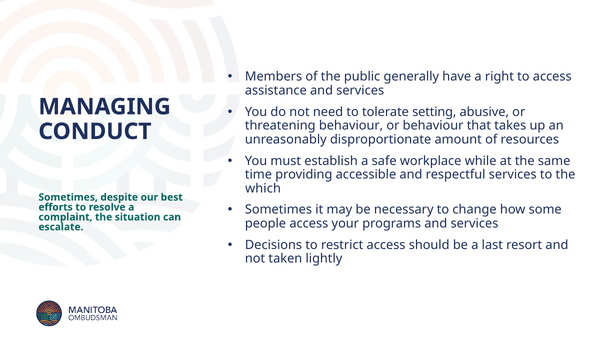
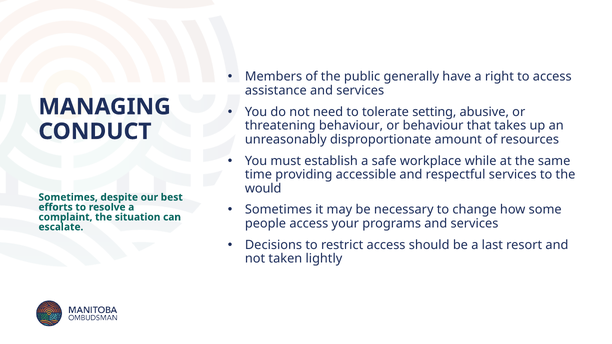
which: which -> would
